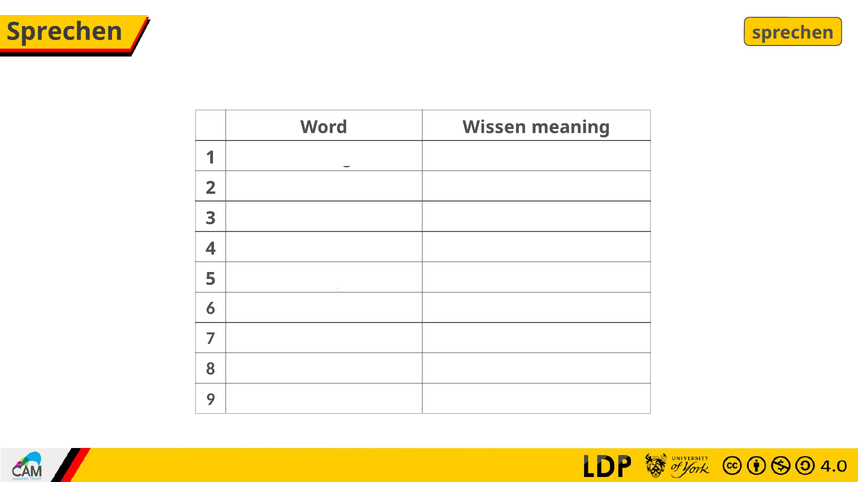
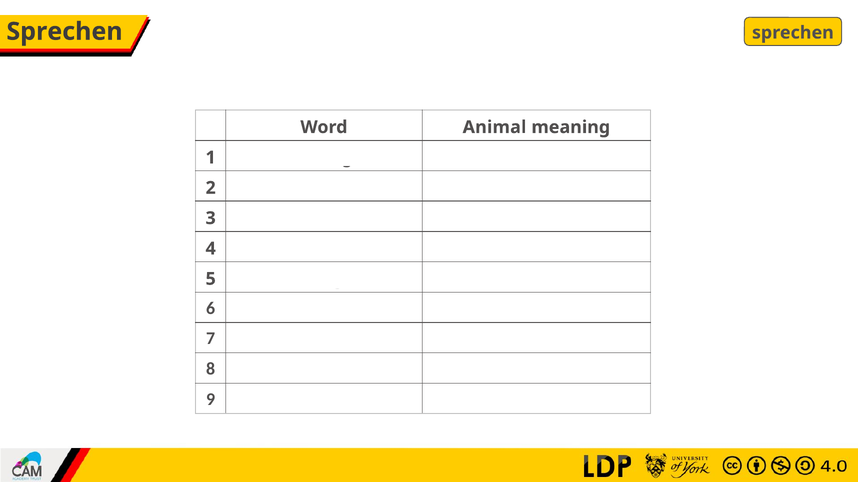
Wissen: Wissen -> Animal
